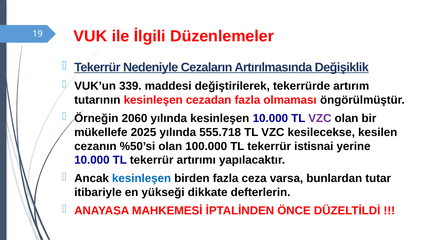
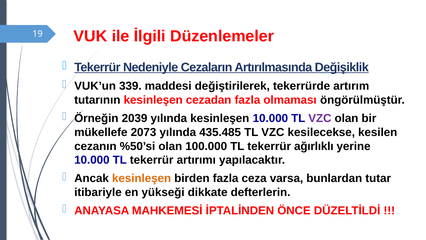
2060: 2060 -> 2039
2025: 2025 -> 2073
555.718: 555.718 -> 435.485
istisnai: istisnai -> ağırlıklı
kesinleşen at (142, 178) colour: blue -> orange
